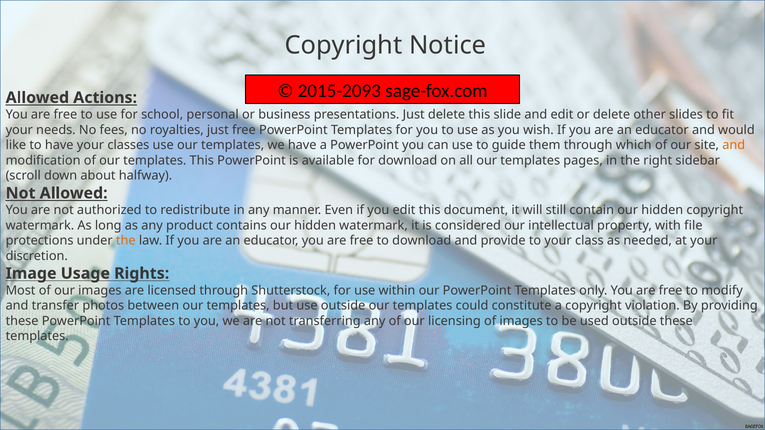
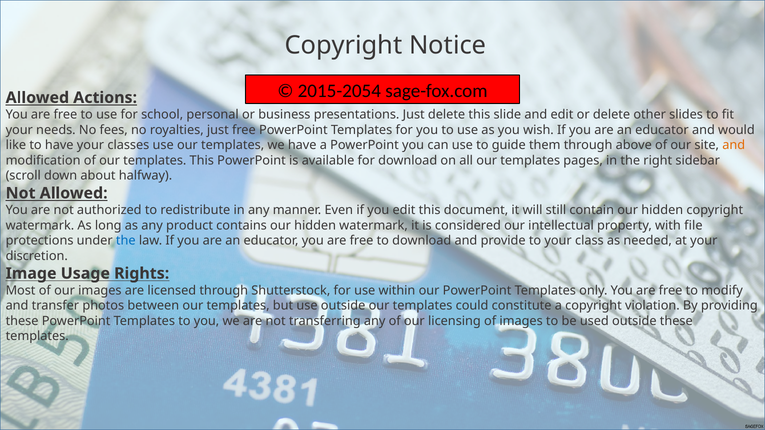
2015-2093: 2015-2093 -> 2015-2054
which: which -> above
the at (126, 241) colour: orange -> blue
